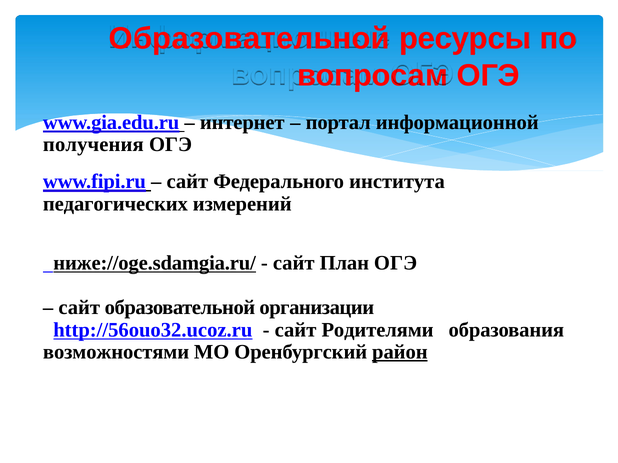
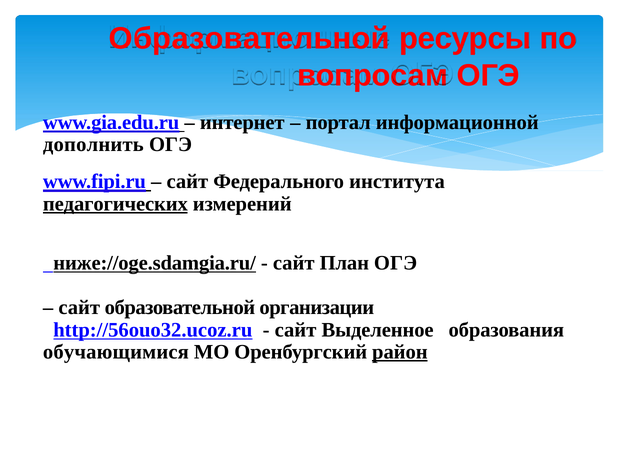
получения: получения -> дополнить
педагогических underline: none -> present
Родителями: Родителями -> Выделенное
возможностями: возможностями -> обучающимися
